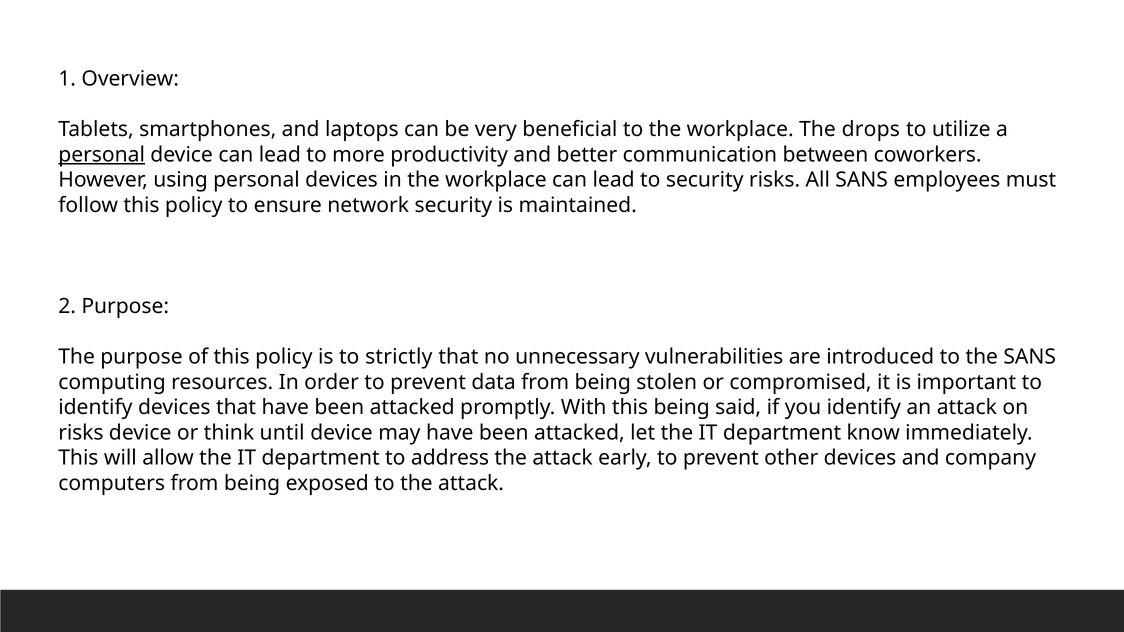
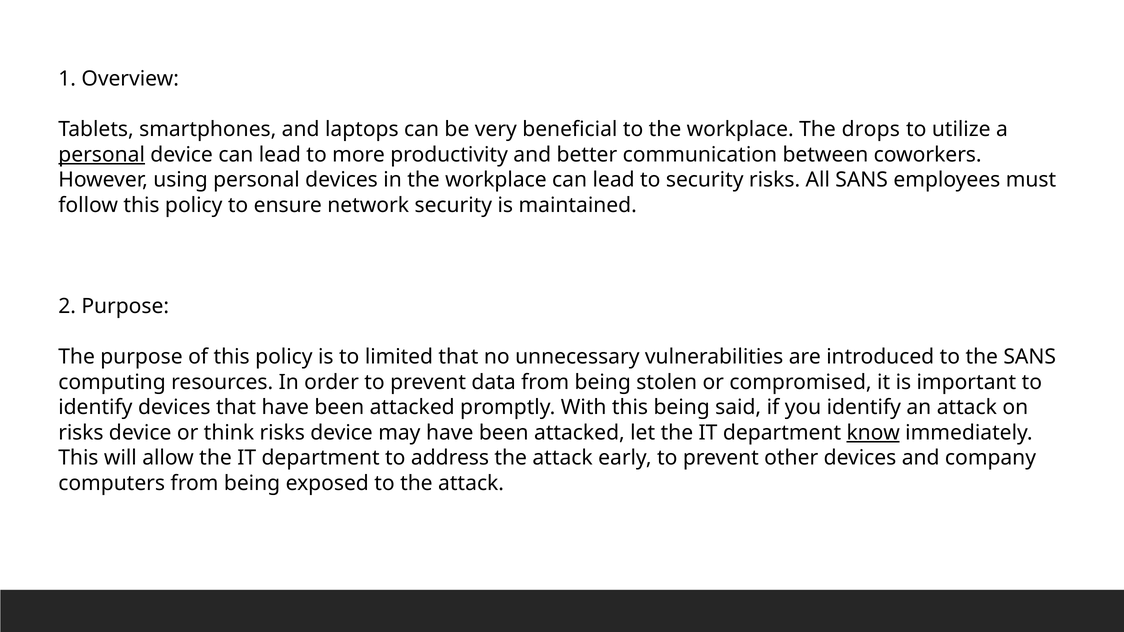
strictly: strictly -> limited
think until: until -> risks
know underline: none -> present
